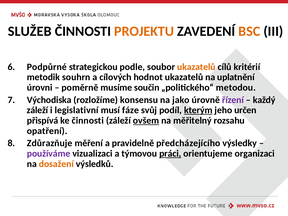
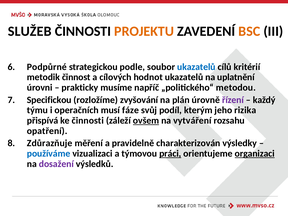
ukazatelů at (196, 67) colour: orange -> blue
souhrn: souhrn -> činnost
poměrně: poměrně -> prakticky
součin: součin -> napříč
Východiska: Východiska -> Specifickou
konsensu: konsensu -> zvyšování
jako: jako -> plán
záleží at (37, 110): záleží -> týmu
legislativní: legislativní -> operačních
kterým underline: present -> none
určen: určen -> rizika
měřitelný: měřitelný -> vytváření
předcházejícího: předcházejícího -> charakterizován
používáme colour: purple -> blue
organizaci underline: none -> present
dosažení colour: orange -> purple
